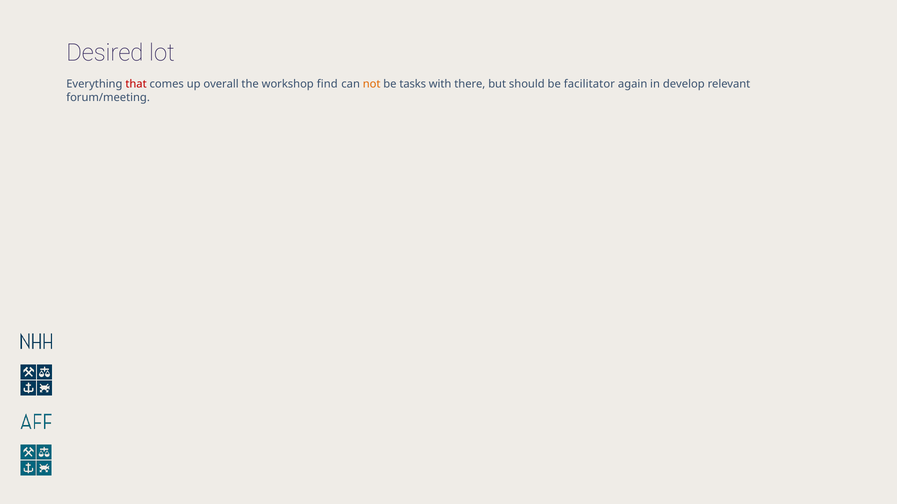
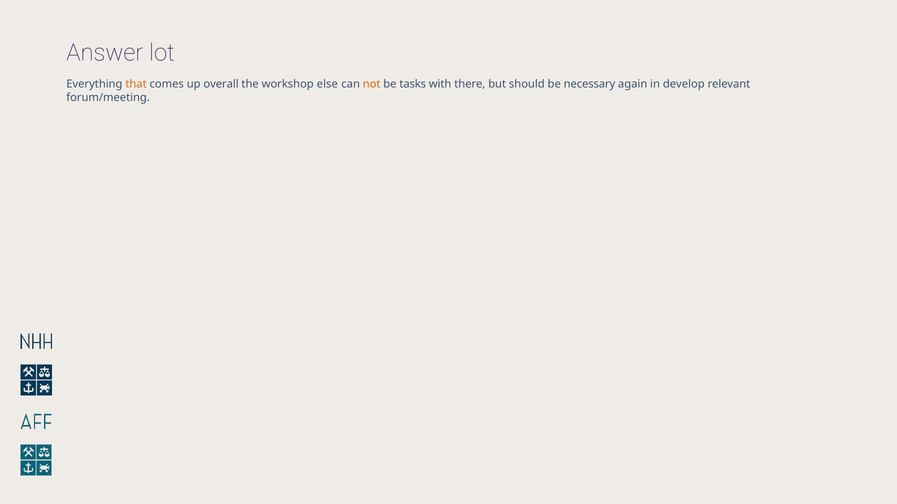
Desired: Desired -> Answer
that colour: red -> orange
find: find -> else
facilitator: facilitator -> necessary
